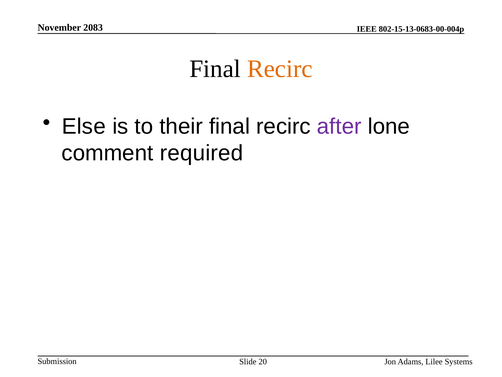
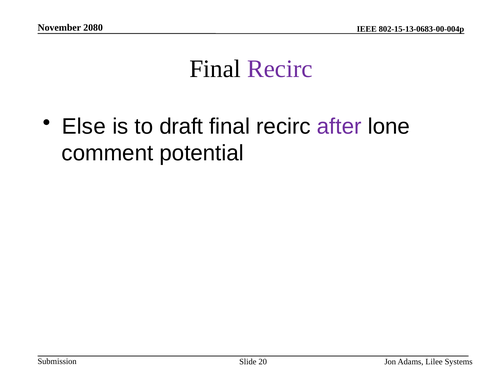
2083: 2083 -> 2080
Recirc at (280, 69) colour: orange -> purple
their: their -> draft
required: required -> potential
